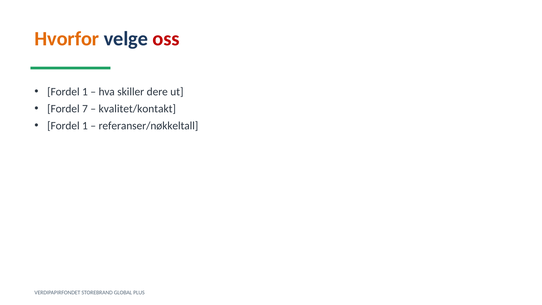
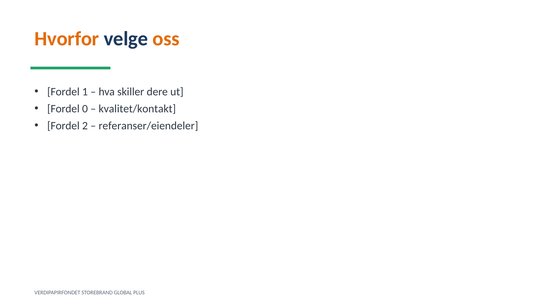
oss colour: red -> orange
7: 7 -> 0
1 at (85, 126): 1 -> 2
referanser/nøkkeltall: referanser/nøkkeltall -> referanser/eiendeler
